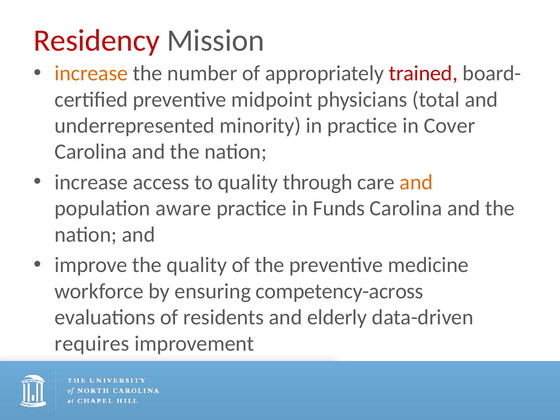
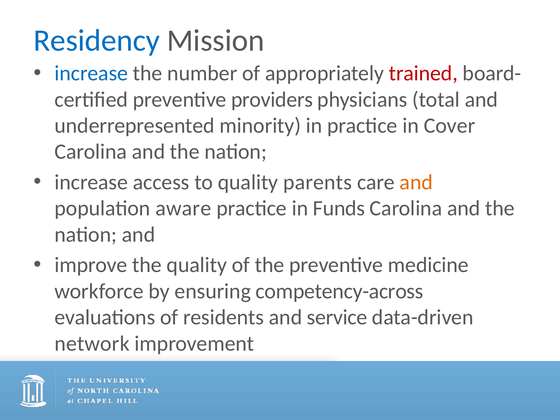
Residency colour: red -> blue
increase at (91, 73) colour: orange -> blue
midpoint: midpoint -> providers
through: through -> parents
elderly: elderly -> service
requires: requires -> network
